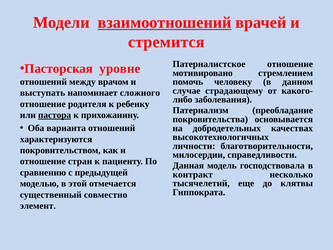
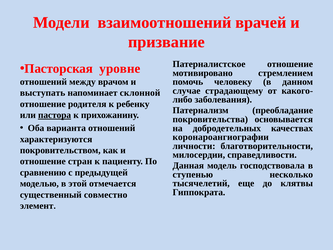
взаимоотношений underline: present -> none
стремится: стремится -> призвание
сложного: сложного -> склонной
высокотехнологичных: высокотехнологичных -> коронароангиографии
контракт: контракт -> ступенью
